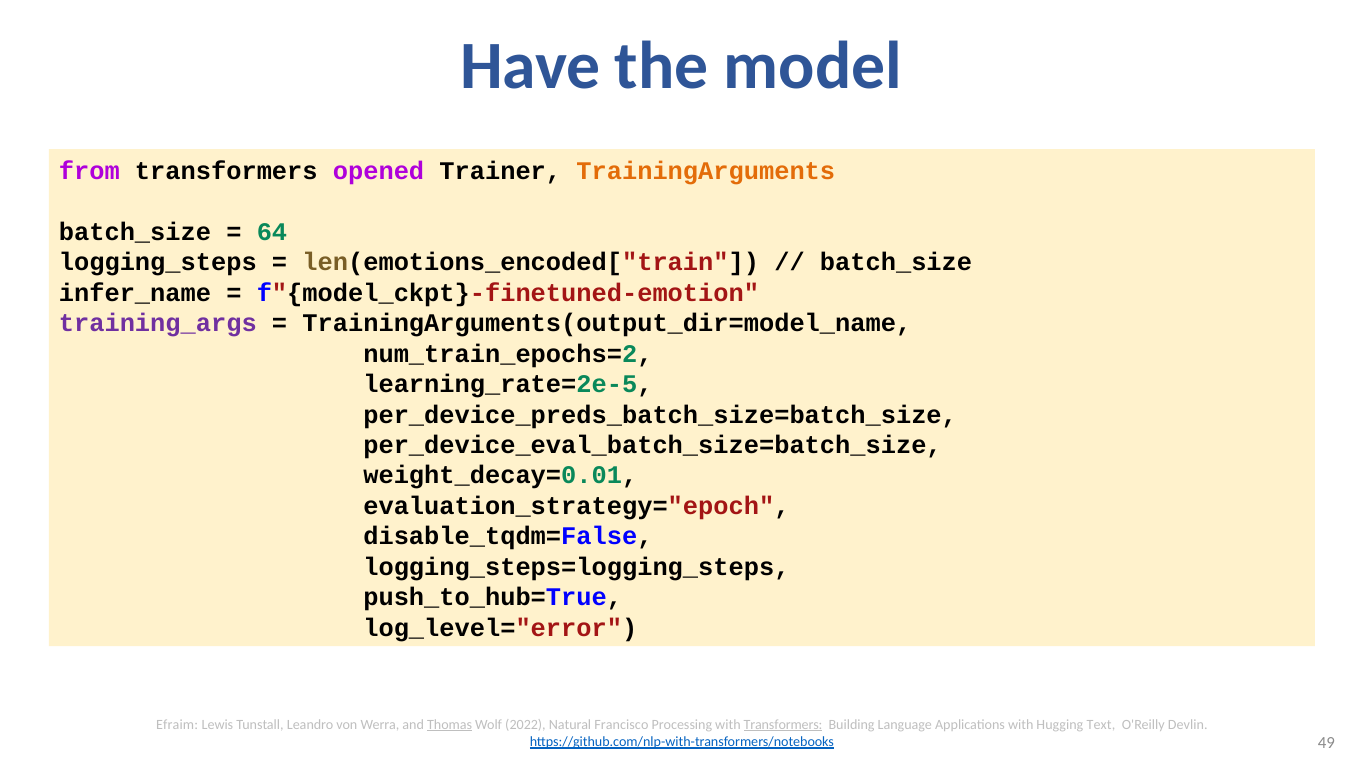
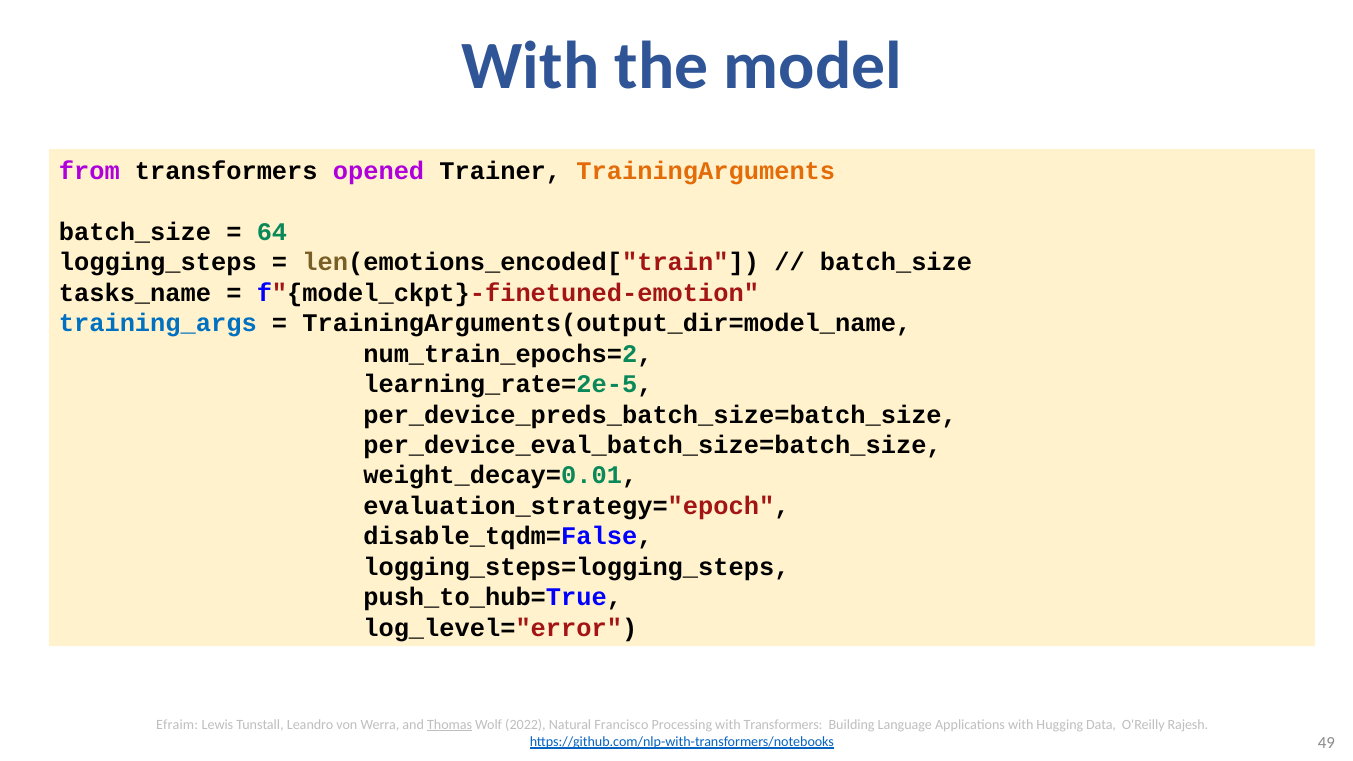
Have at (531, 66): Have -> With
infer_name: infer_name -> tasks_name
training_args colour: purple -> blue
Transformers at (783, 725) underline: present -> none
Text: Text -> Data
Devlin: Devlin -> Rajesh
